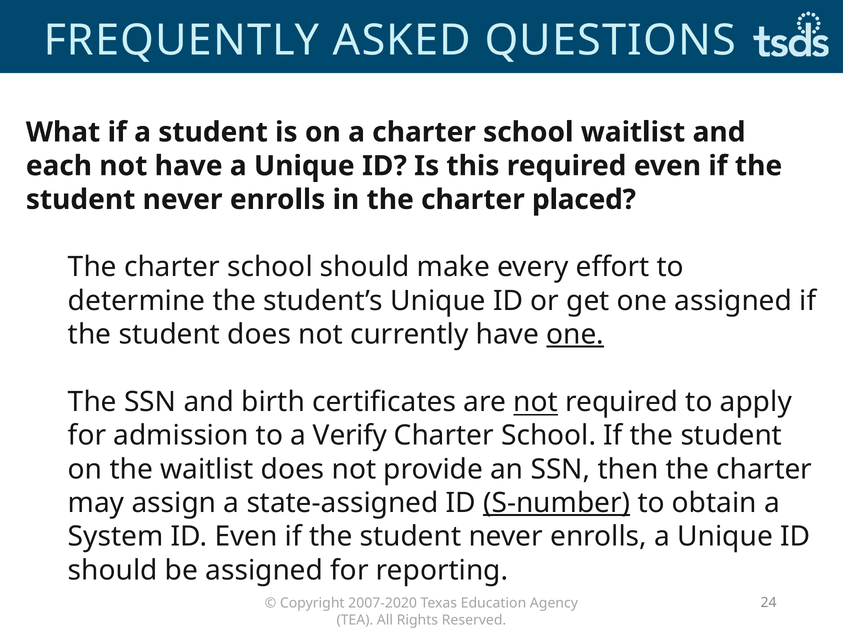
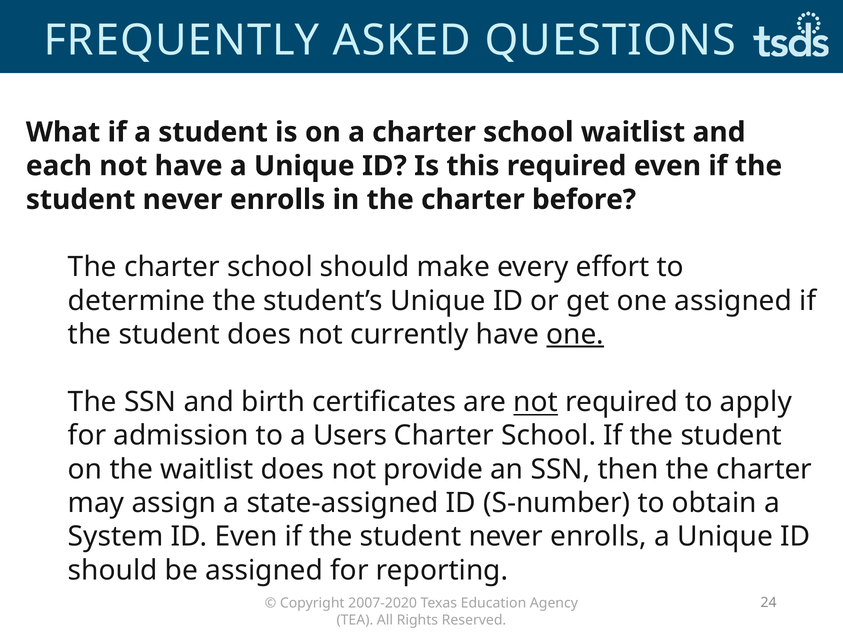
placed: placed -> before
Verify: Verify -> Users
S-number underline: present -> none
